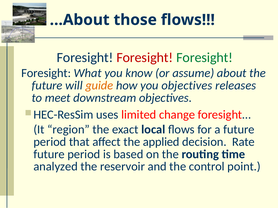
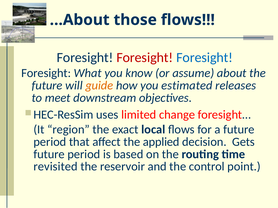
Foresight at (205, 58) colour: green -> blue
you objectives: objectives -> estimated
Rate: Rate -> Gets
analyzed: analyzed -> revisited
